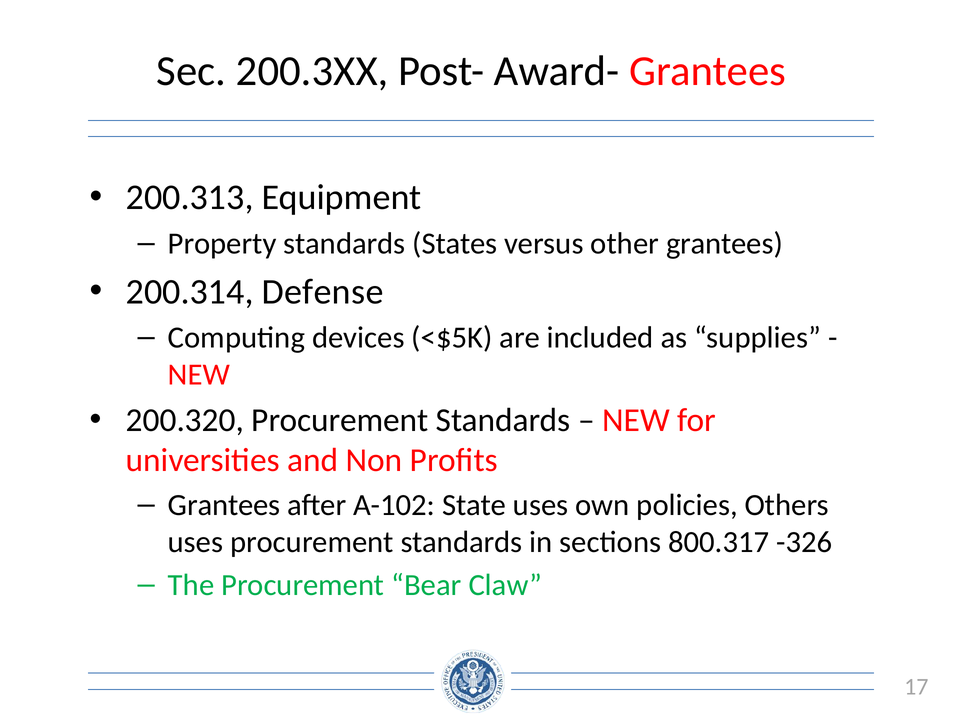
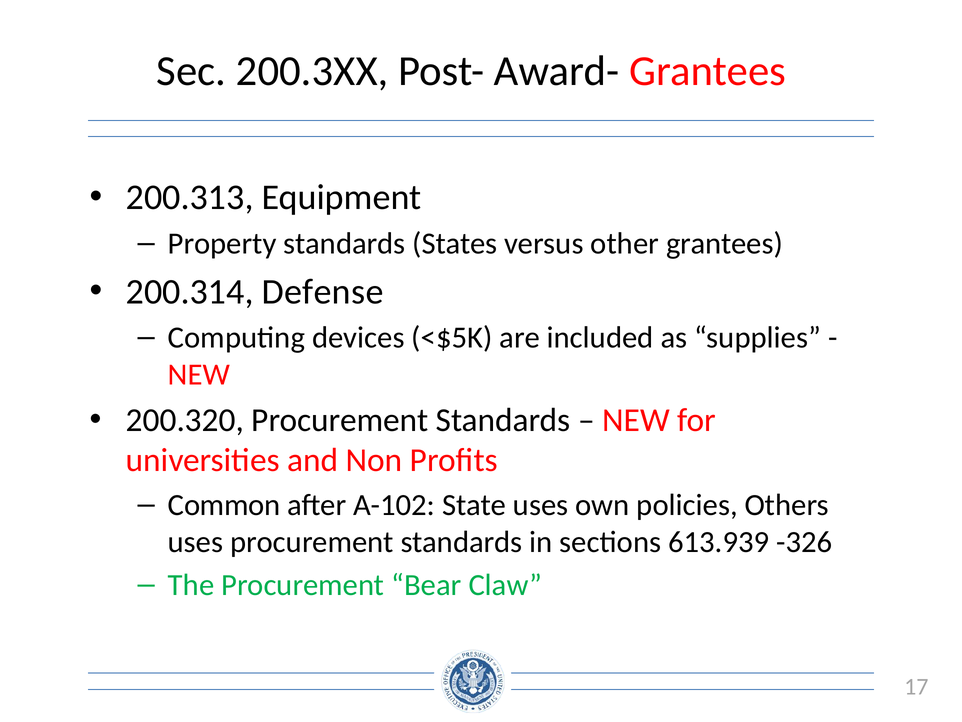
Grantees at (224, 505): Grantees -> Common
800.317: 800.317 -> 613.939
